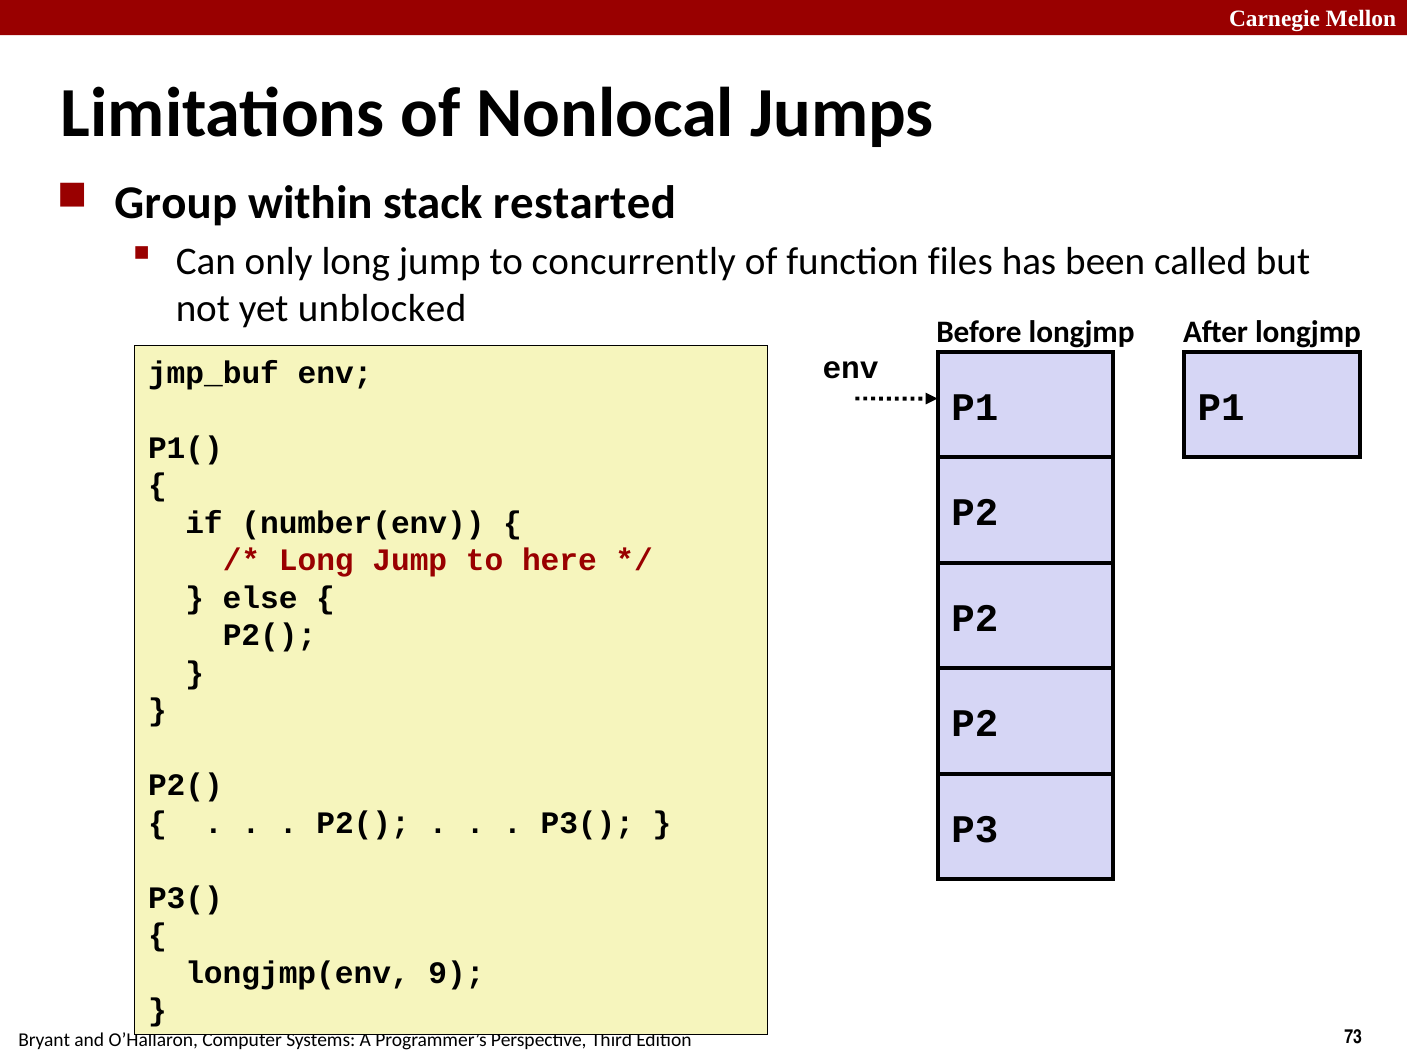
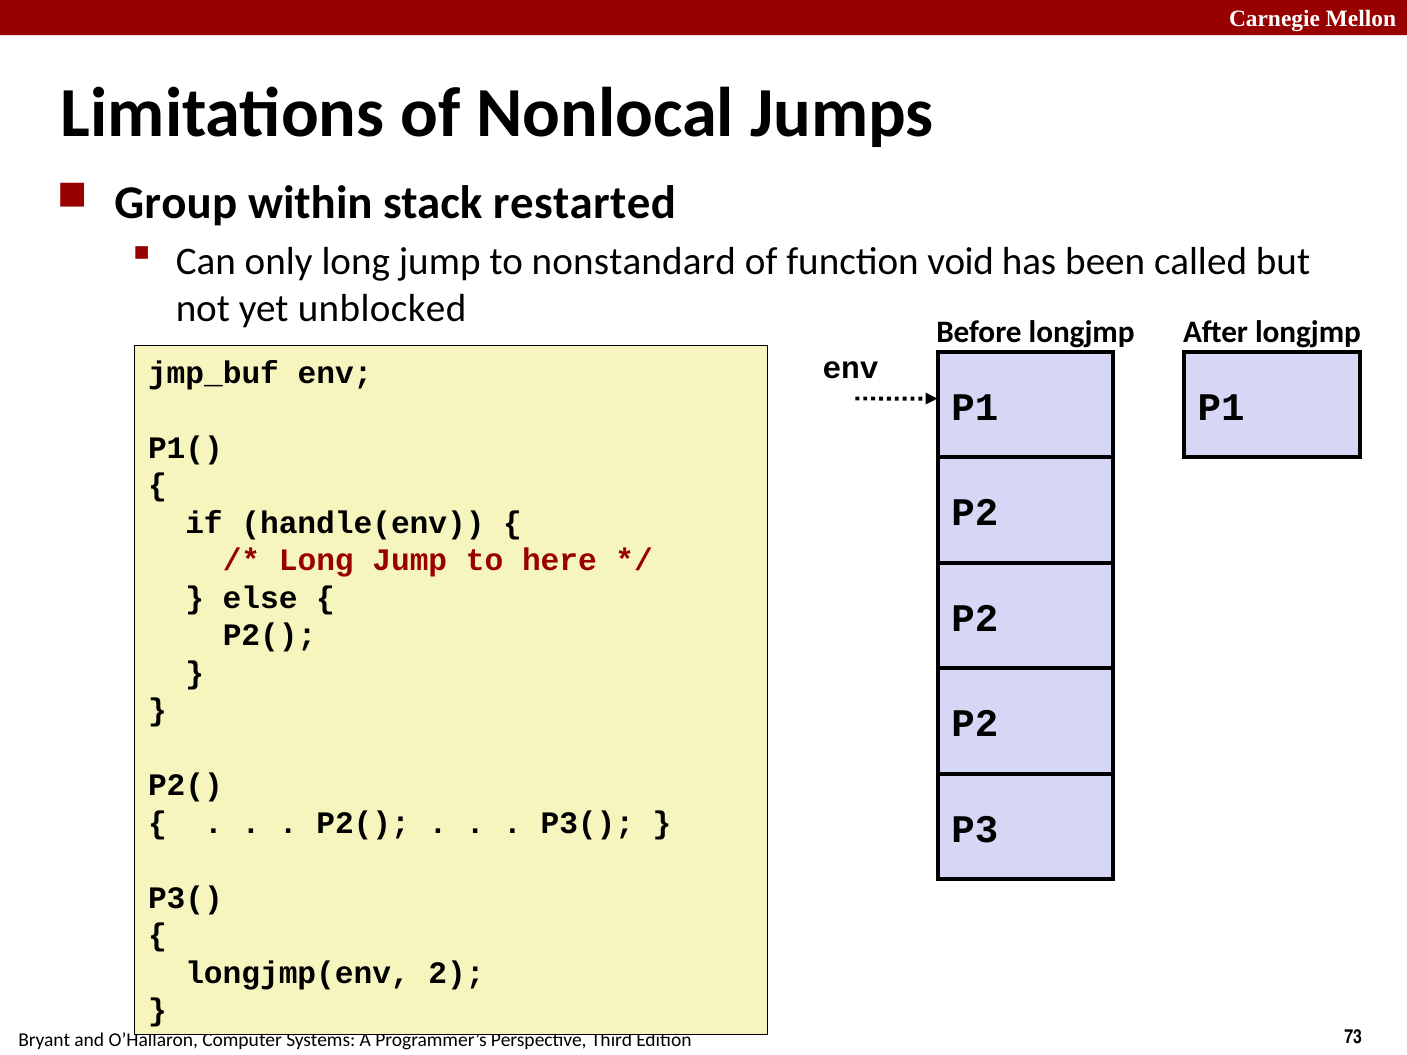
concurrently: concurrently -> nonstandard
files: files -> void
number(env: number(env -> handle(env
9: 9 -> 2
